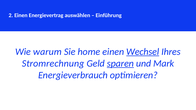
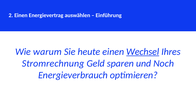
home: home -> heute
sparen underline: present -> none
Mark: Mark -> Noch
